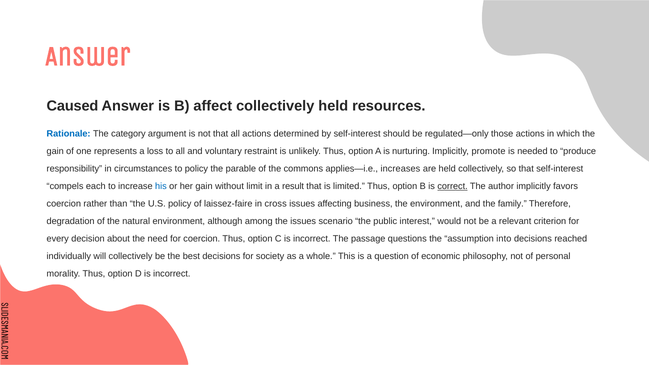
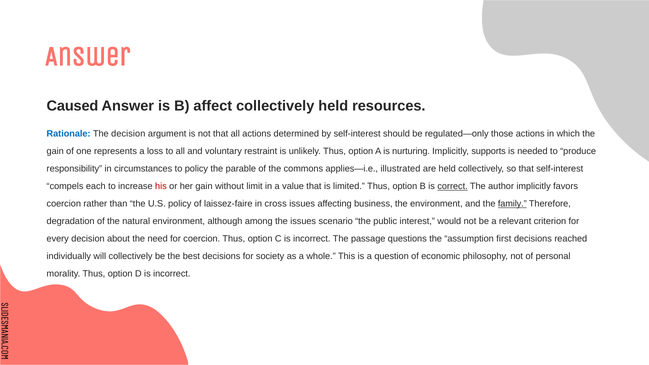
The category: category -> decision
promote: promote -> supports
increases: increases -> illustrated
his colour: blue -> red
result: result -> value
family underline: none -> present
into: into -> first
